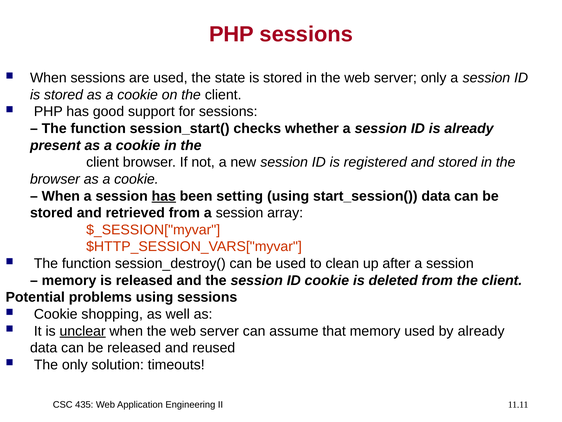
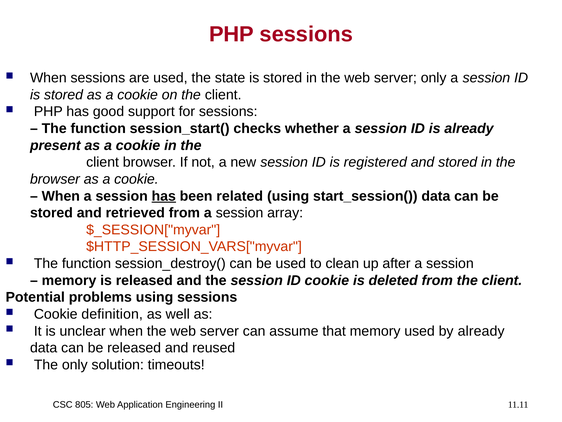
setting: setting -> related
shopping: shopping -> definition
unclear underline: present -> none
435: 435 -> 805
